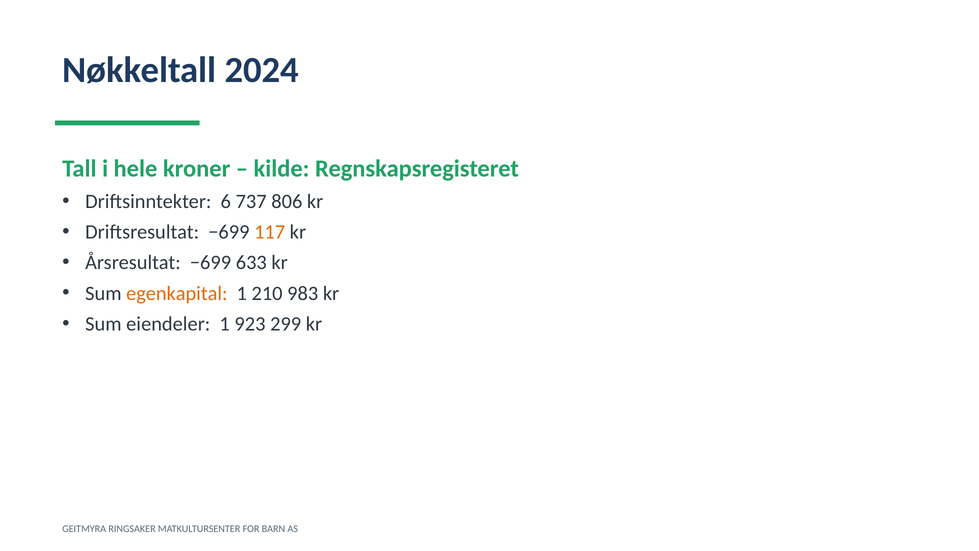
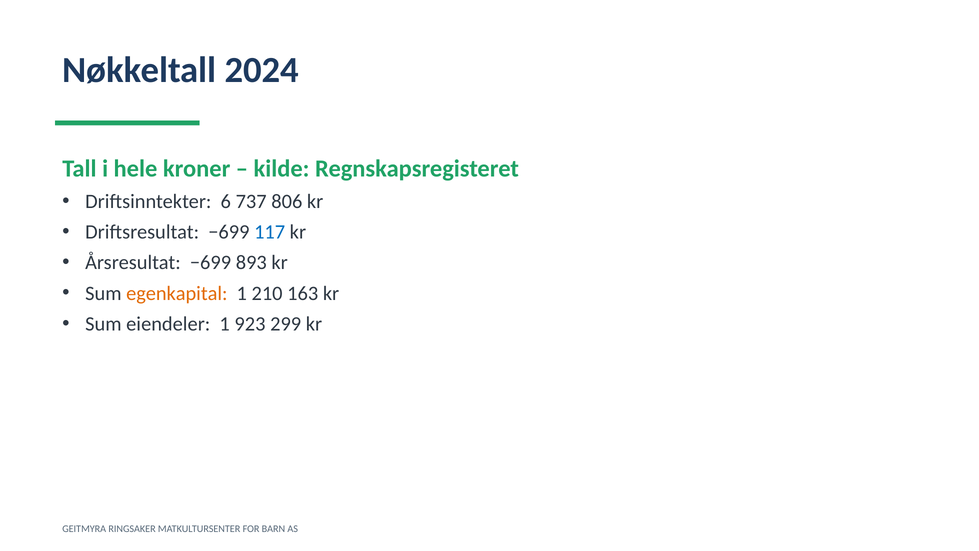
117 colour: orange -> blue
633: 633 -> 893
983: 983 -> 163
